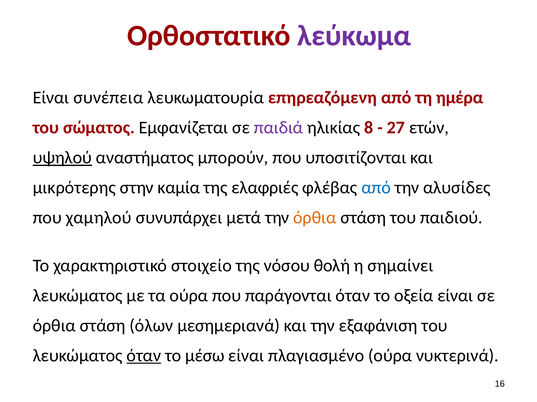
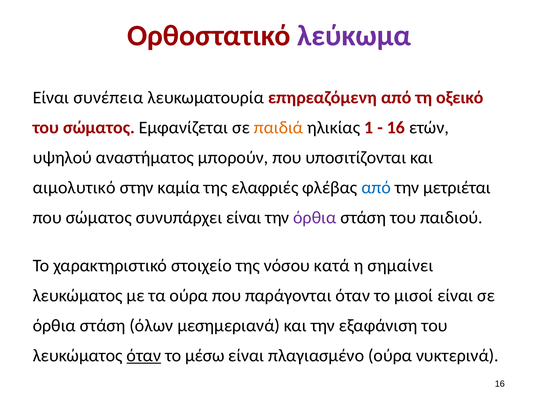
ημέρα: ημέρα -> οξεικό
παιδιά colour: purple -> orange
8: 8 -> 1
27 at (396, 128): 27 -> 16
υψηλού underline: present -> none
μικρότερης: μικρότερης -> αιμολυτικό
αλυσίδες: αλυσίδες -> μετριέται
που χαμηλού: χαμηλού -> σώματος
συνυπάρχει μετά: μετά -> είναι
όρθια at (315, 218) colour: orange -> purple
θολή: θολή -> κατά
οξεία: οξεία -> μισοί
